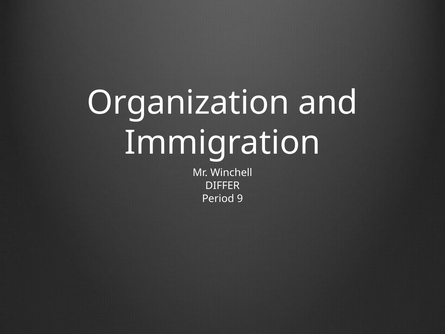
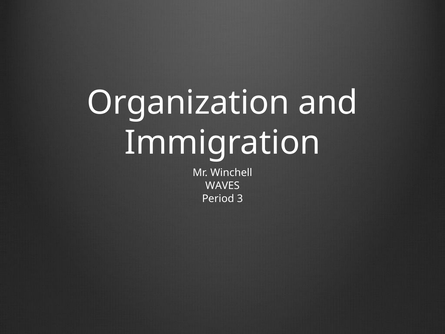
DIFFER: DIFFER -> WAVES
9: 9 -> 3
